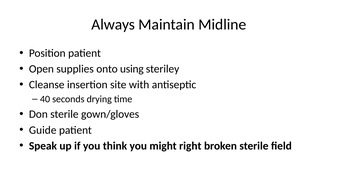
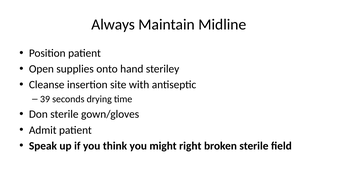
using: using -> hand
40: 40 -> 39
Guide: Guide -> Admit
